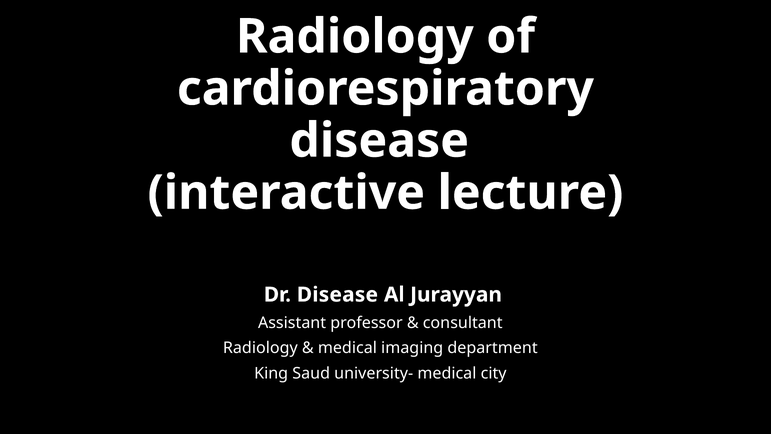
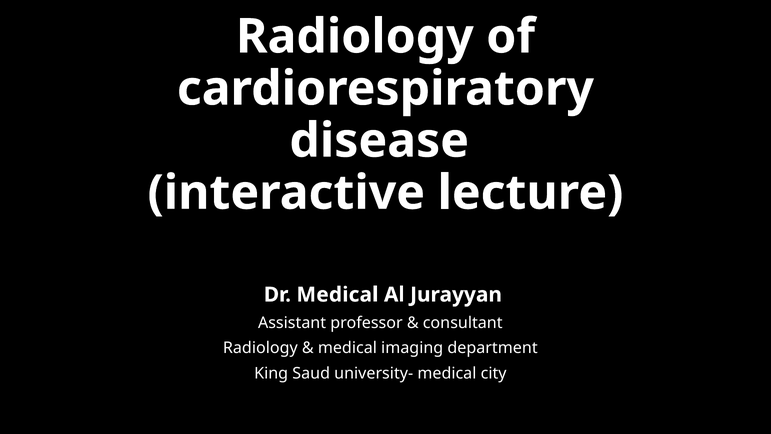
Dr Disease: Disease -> Medical
